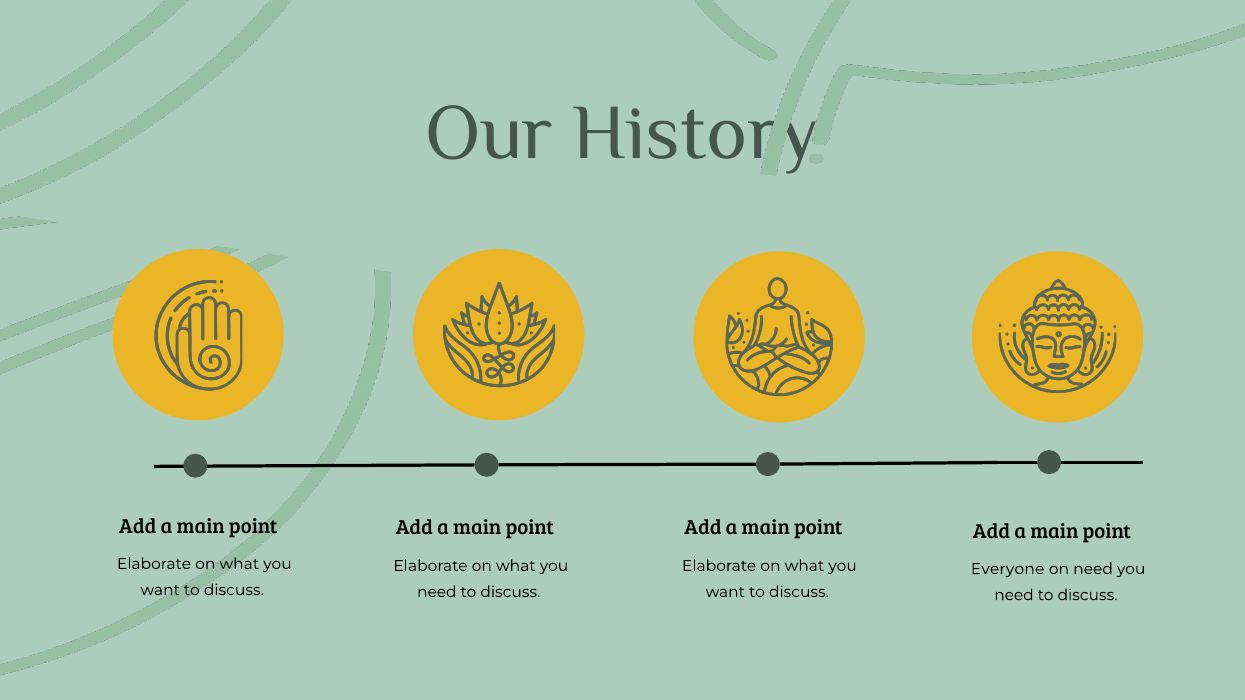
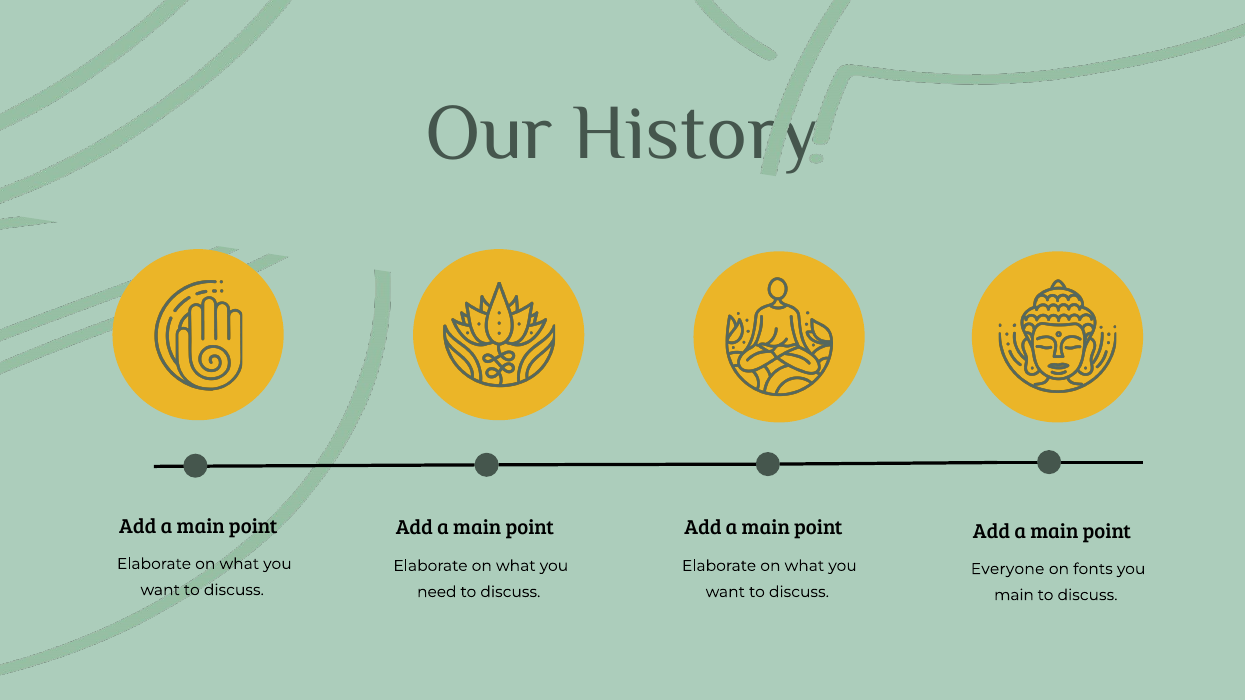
on need: need -> fonts
need at (1014, 595): need -> main
